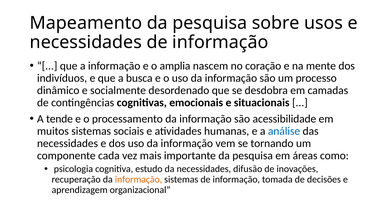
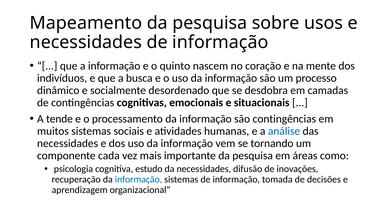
amplia: amplia -> quinto
são acessibilidade: acessibilidade -> contingências
informação at (138, 180) colour: orange -> blue
